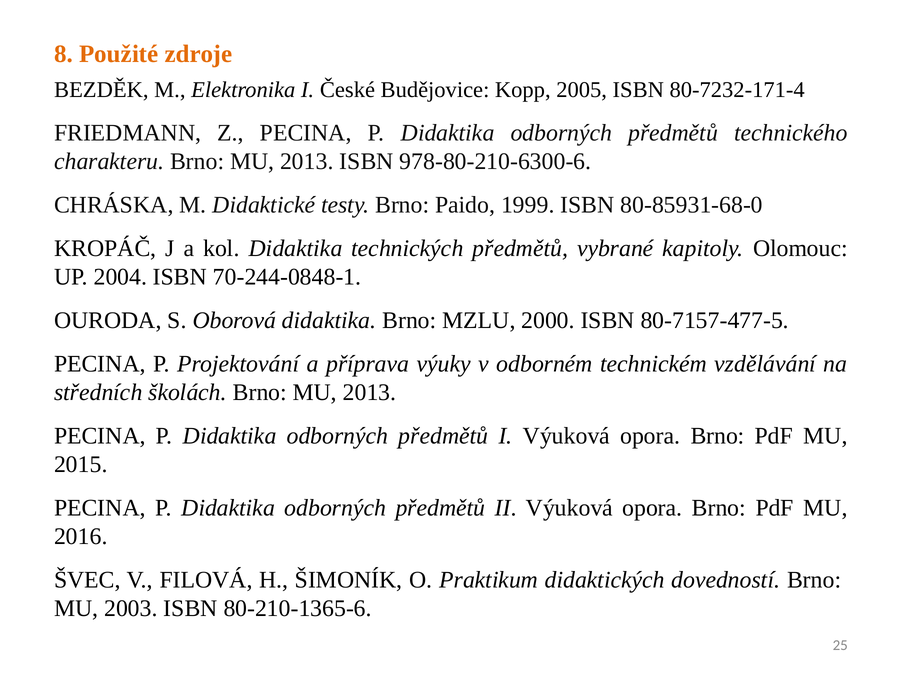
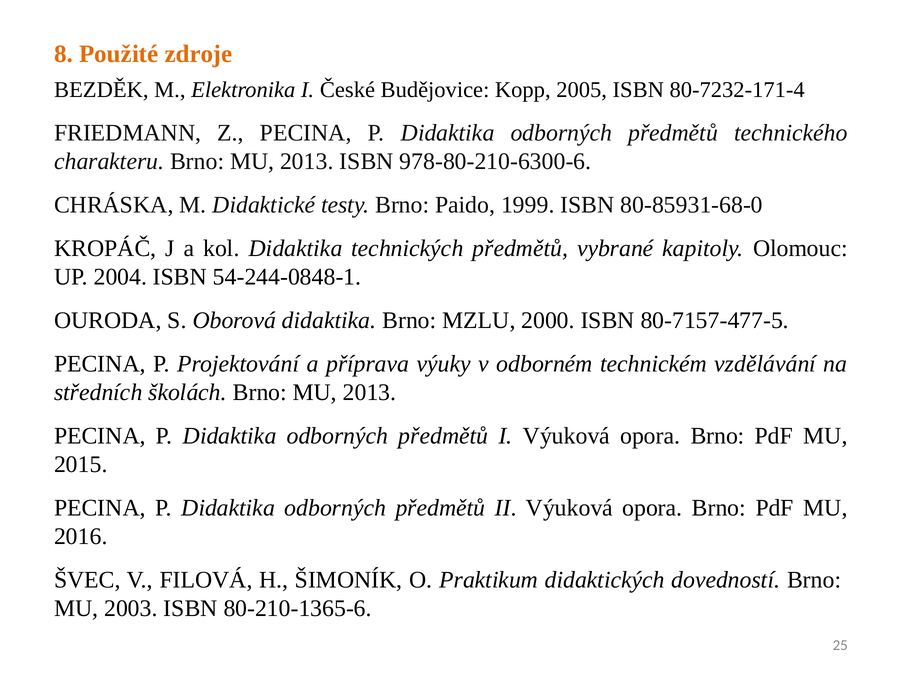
70-244-0848-1: 70-244-0848-1 -> 54-244-0848-1
